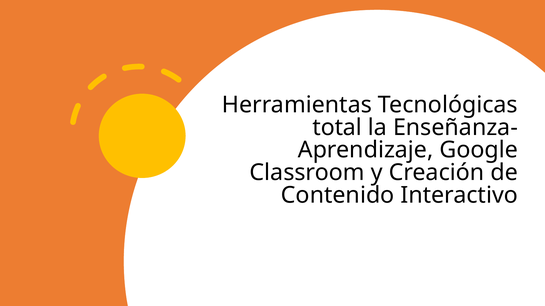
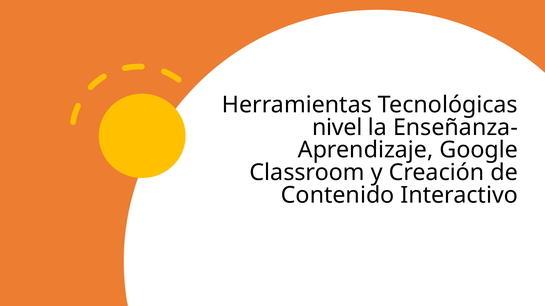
total: total -> nivel
